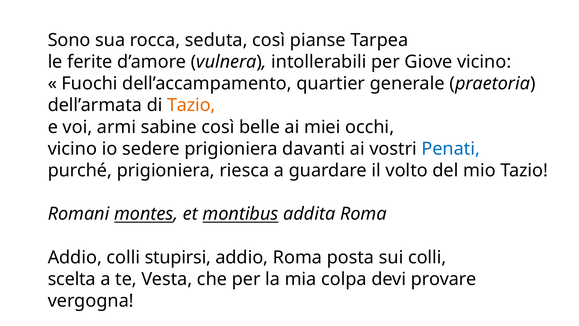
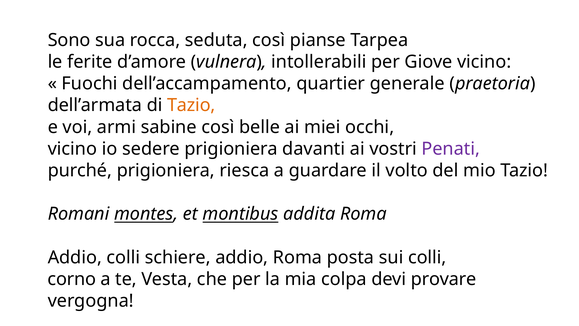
Penati colour: blue -> purple
stupirsi: stupirsi -> schiere
scelta: scelta -> corno
